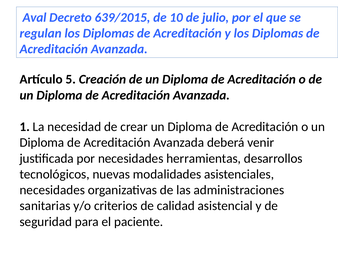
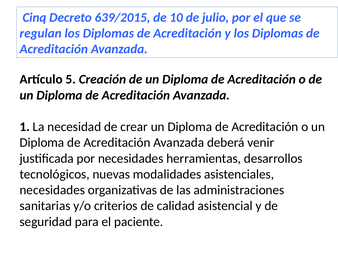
Aval: Aval -> Cinq
